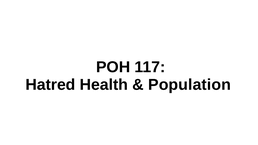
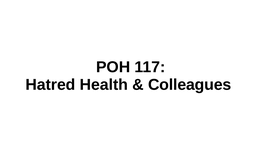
Population: Population -> Colleagues
